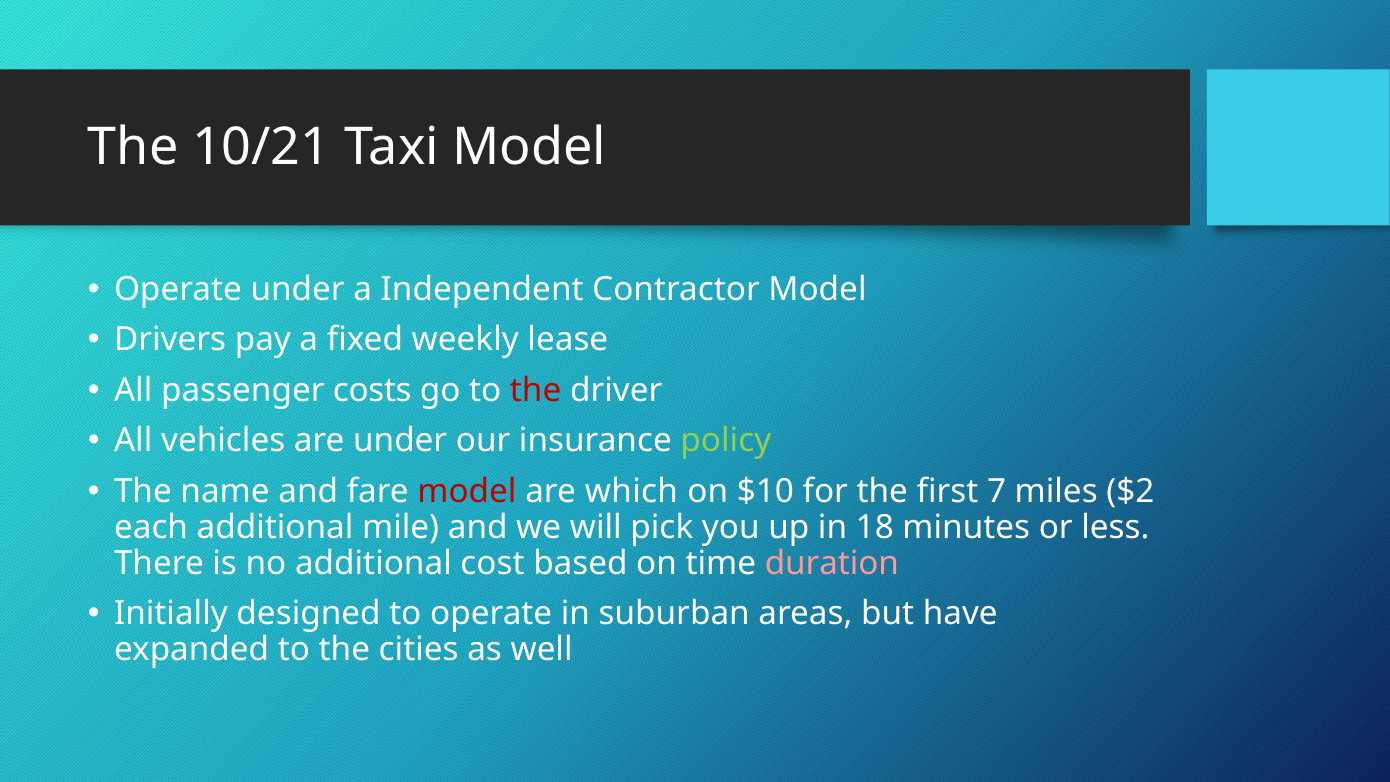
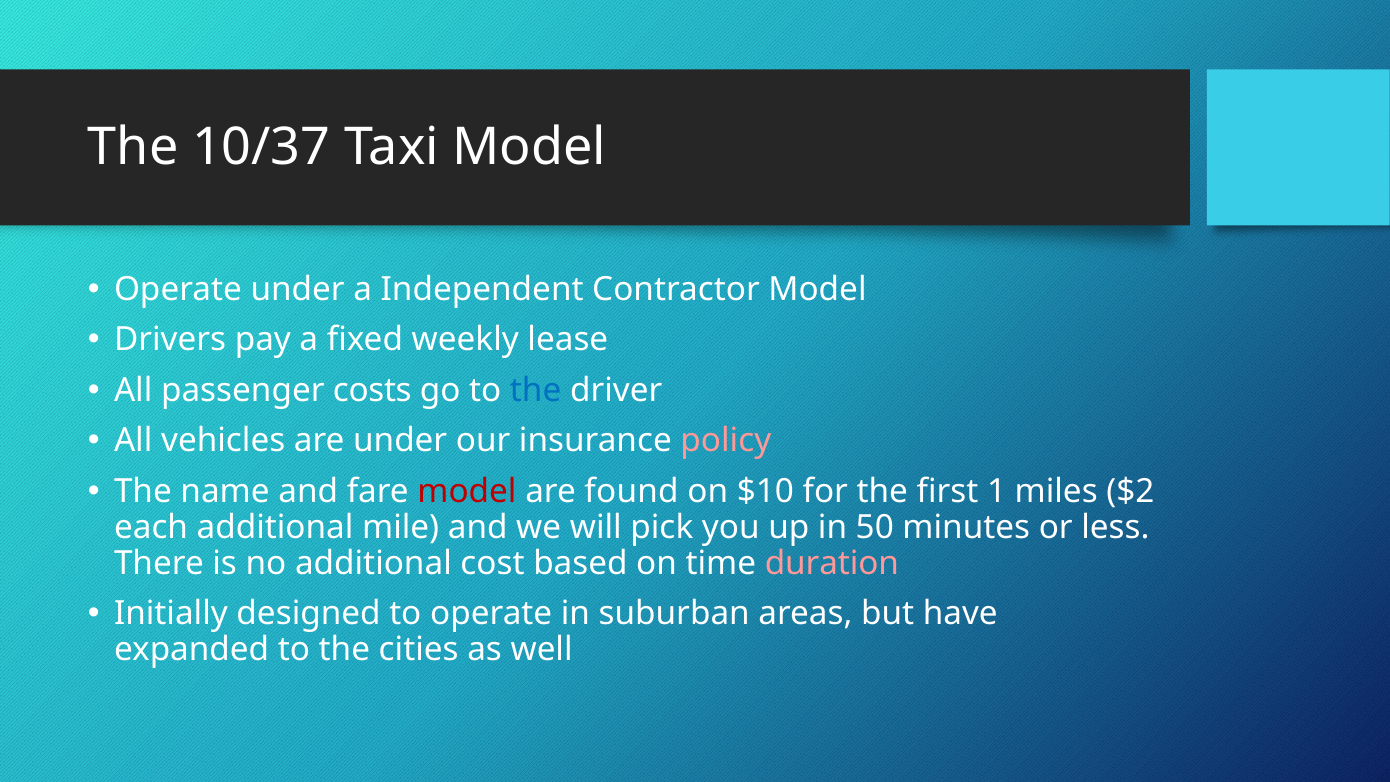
10/21: 10/21 -> 10/37
the at (536, 390) colour: red -> blue
policy colour: light green -> pink
which: which -> found
7: 7 -> 1
18: 18 -> 50
